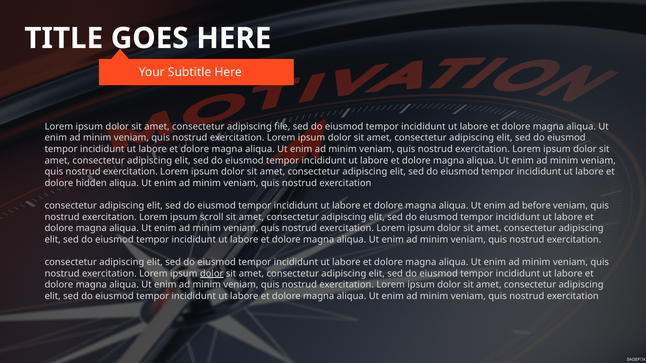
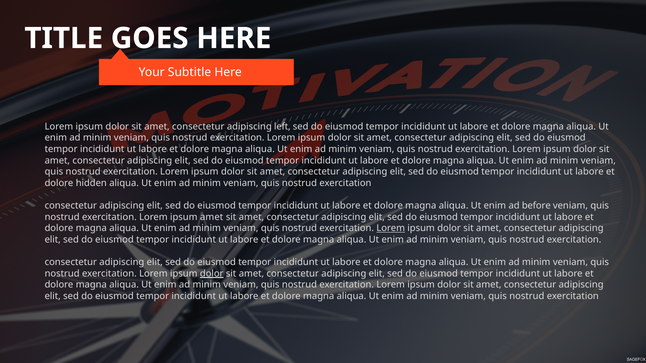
file: file -> left
ipsum scroll: scroll -> amet
Lorem at (391, 228) underline: none -> present
